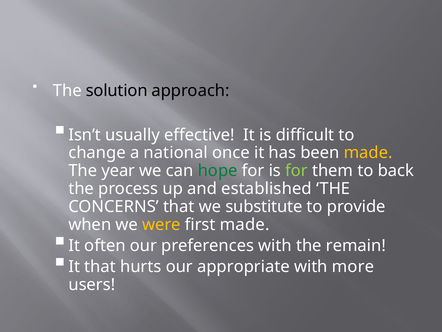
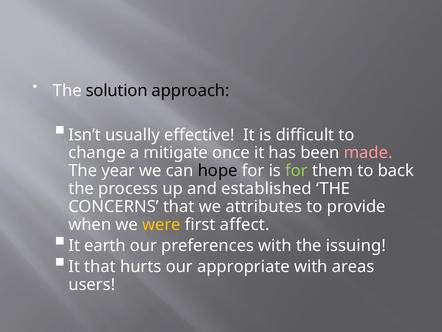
national: national -> mitigate
made at (368, 153) colour: yellow -> pink
hope colour: green -> black
substitute: substitute -> attributes
first made: made -> affect
often: often -> earth
remain: remain -> issuing
more: more -> areas
